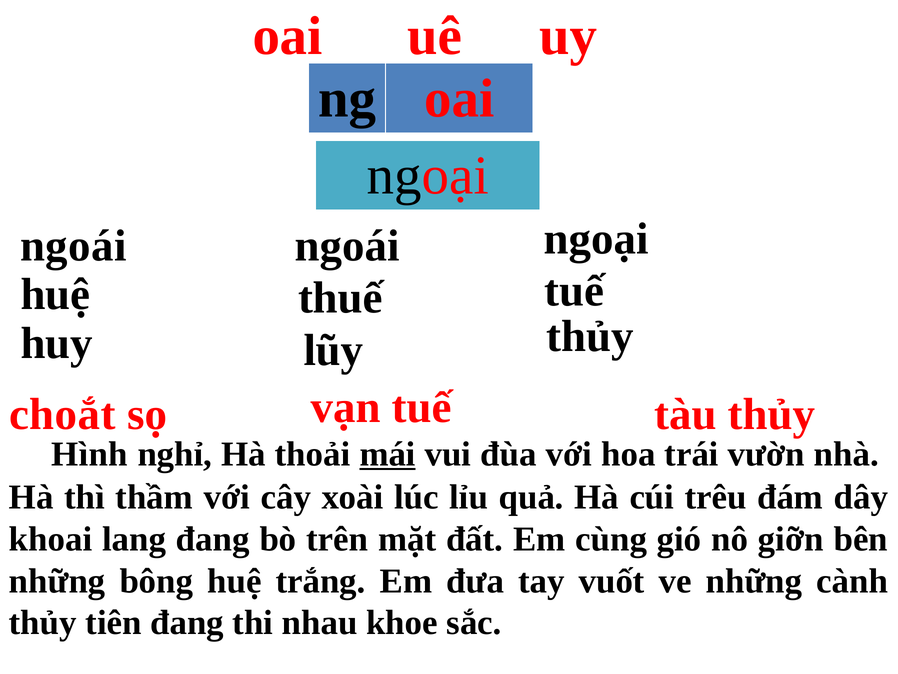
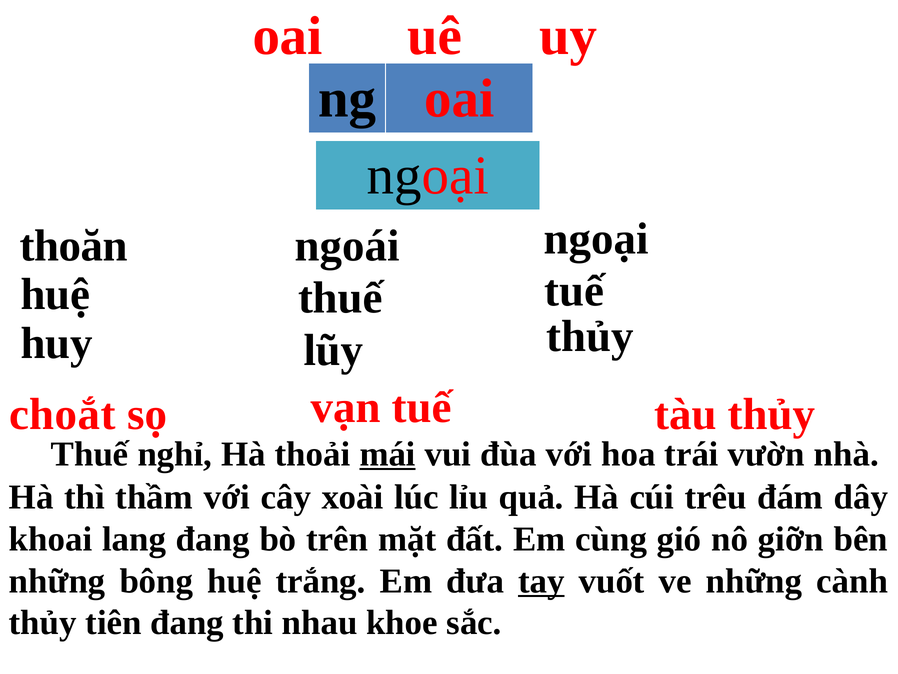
ngoái at (73, 246): ngoái -> thoăn
Hình at (89, 454): Hình -> Thuế
tay underline: none -> present
